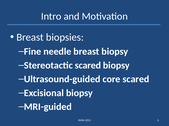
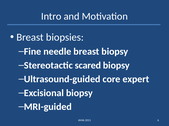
core scared: scared -> expert
